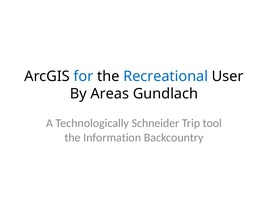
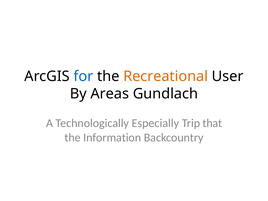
Recreational colour: blue -> orange
Schneider: Schneider -> Especially
tool: tool -> that
